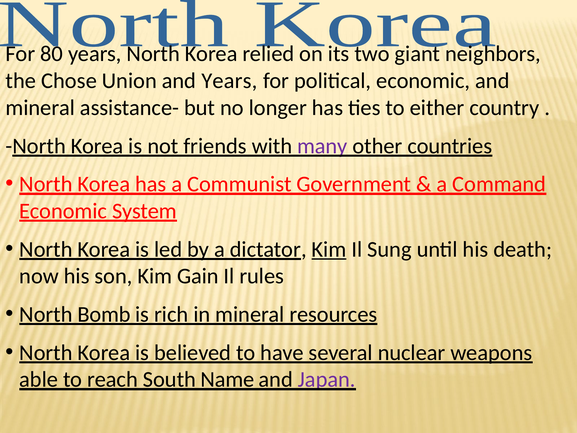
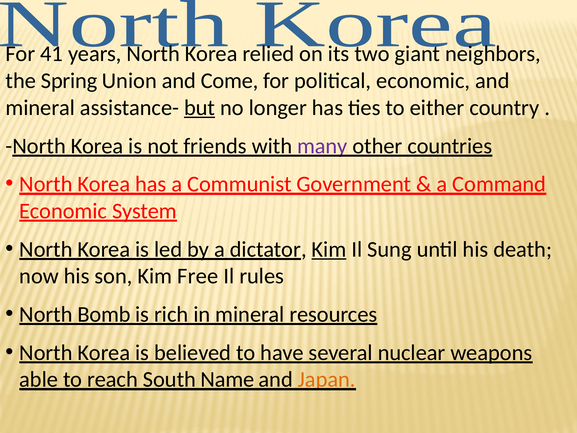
80: 80 -> 41
Chose: Chose -> Spring
and Years: Years -> Come
but underline: none -> present
Gain: Gain -> Free
Japan colour: purple -> orange
